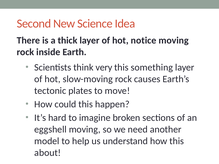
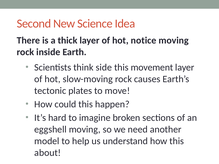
very: very -> side
something: something -> movement
